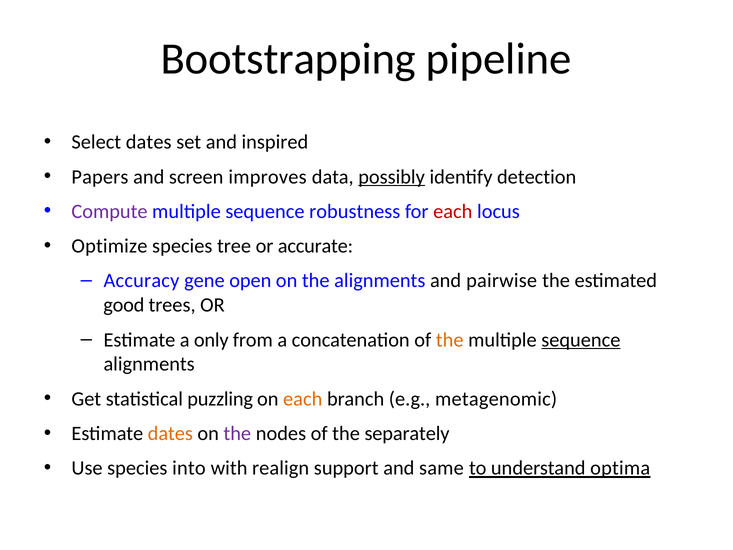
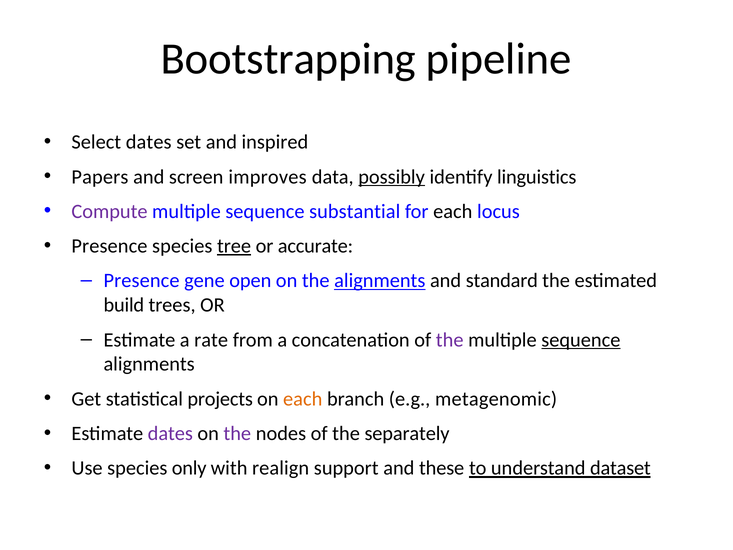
detection: detection -> linguistics
robustness: robustness -> substantial
each at (453, 211) colour: red -> black
Optimize at (109, 246): Optimize -> Presence
tree underline: none -> present
Accuracy at (141, 281): Accuracy -> Presence
alignments at (380, 281) underline: none -> present
pairwise: pairwise -> standard
good: good -> build
only: only -> rate
the at (450, 340) colour: orange -> purple
puzzling: puzzling -> projects
dates at (170, 433) colour: orange -> purple
into: into -> only
same: same -> these
optima: optima -> dataset
